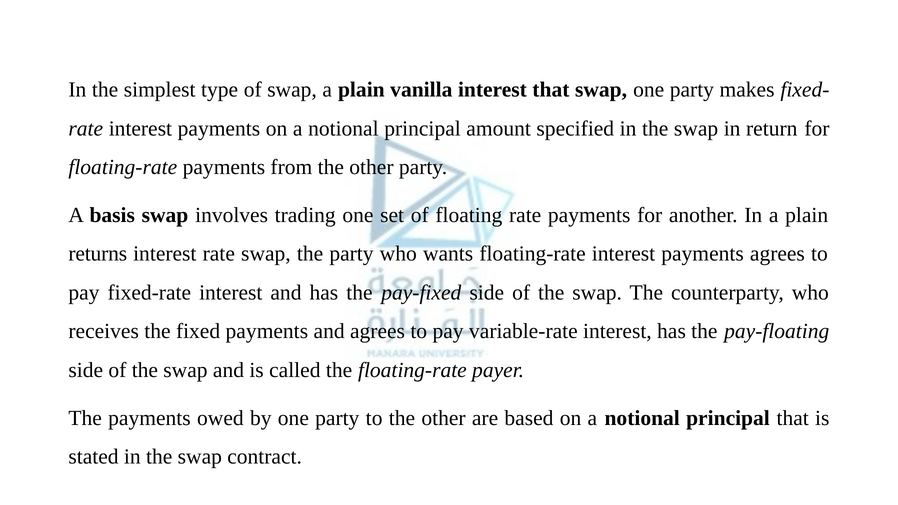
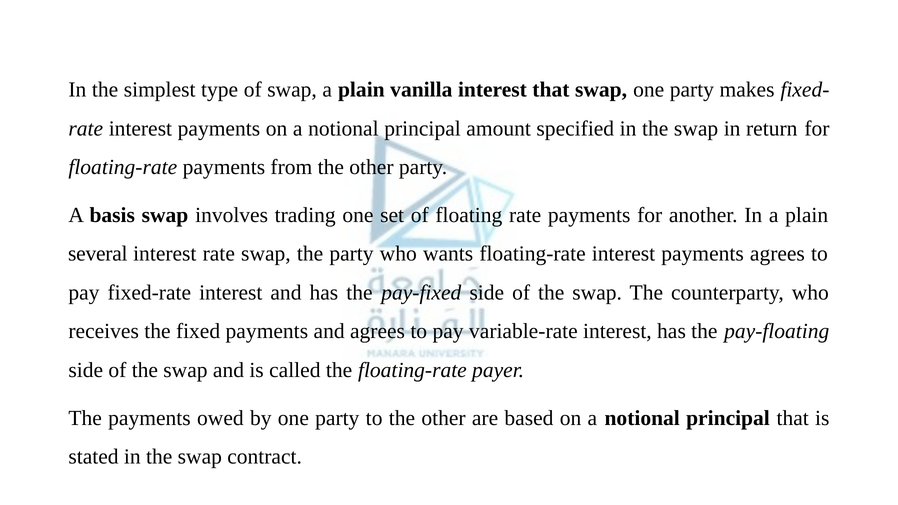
returns: returns -> several
